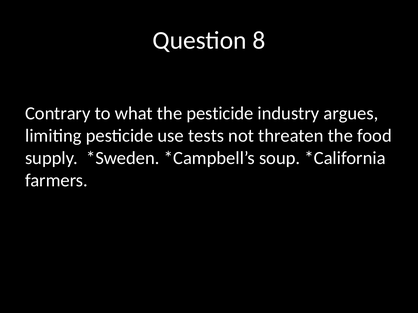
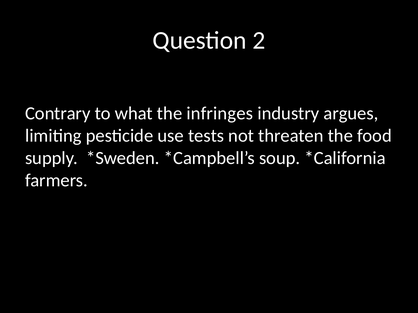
8: 8 -> 2
the pesticide: pesticide -> infringes
